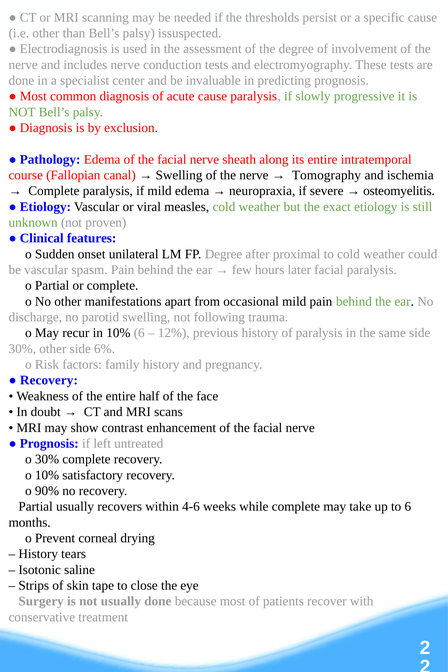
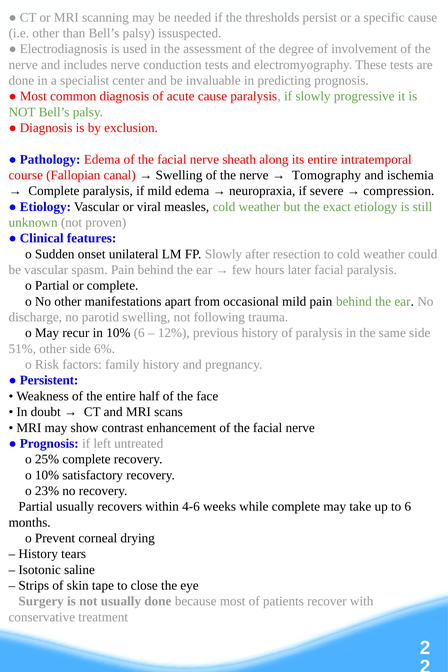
osteomyelitis: osteomyelitis -> compression
FP Degree: Degree -> Slowly
proximal: proximal -> resection
30% at (22, 349): 30% -> 51%
Recovery at (49, 380): Recovery -> Persistent
o 30%: 30% -> 25%
90%: 90% -> 23%
